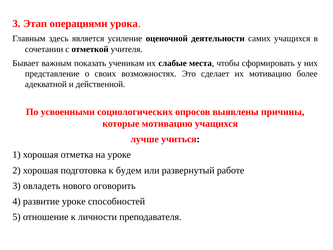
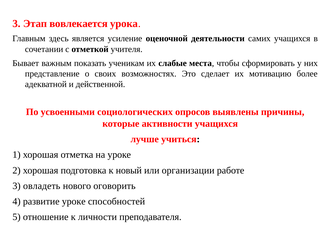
операциями: операциями -> вовлекается
которые мотивацию: мотивацию -> активности
будем: будем -> новый
развернутый: развернутый -> организации
